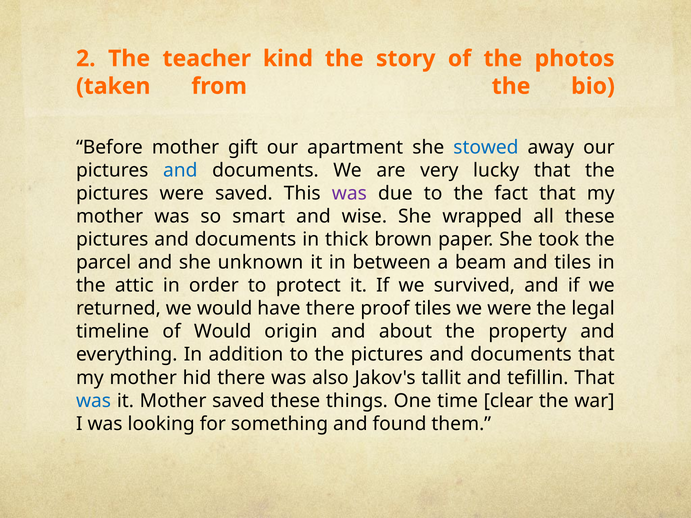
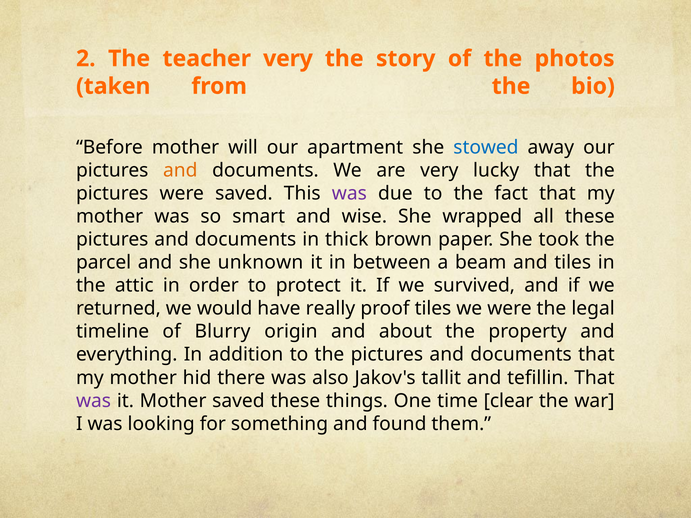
teacher kind: kind -> very
gift: gift -> will
and at (180, 170) colour: blue -> orange
have there: there -> really
of Would: Would -> Blurry
was at (94, 401) colour: blue -> purple
